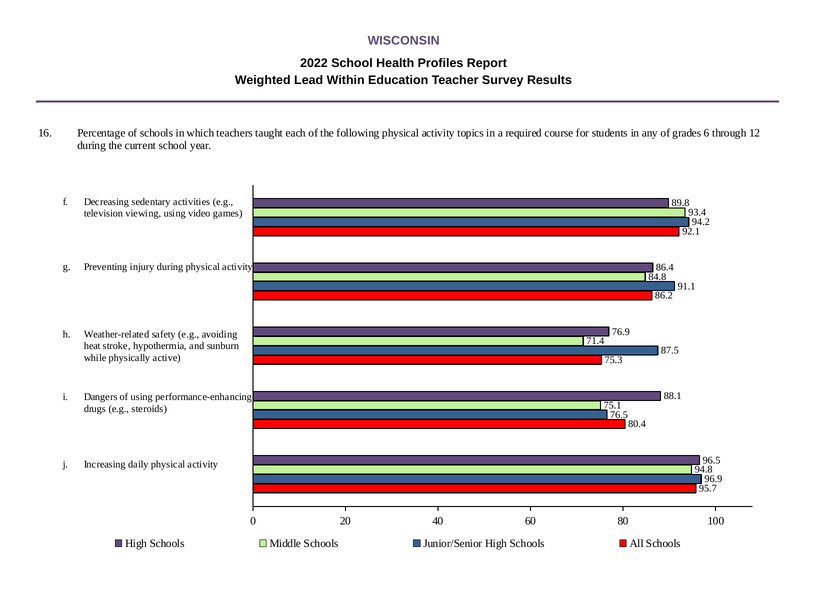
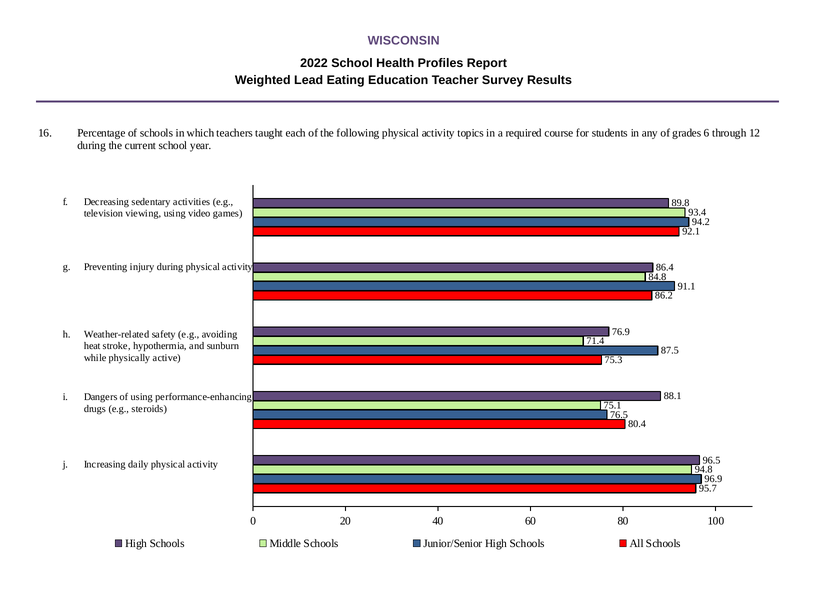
Within: Within -> Eating
